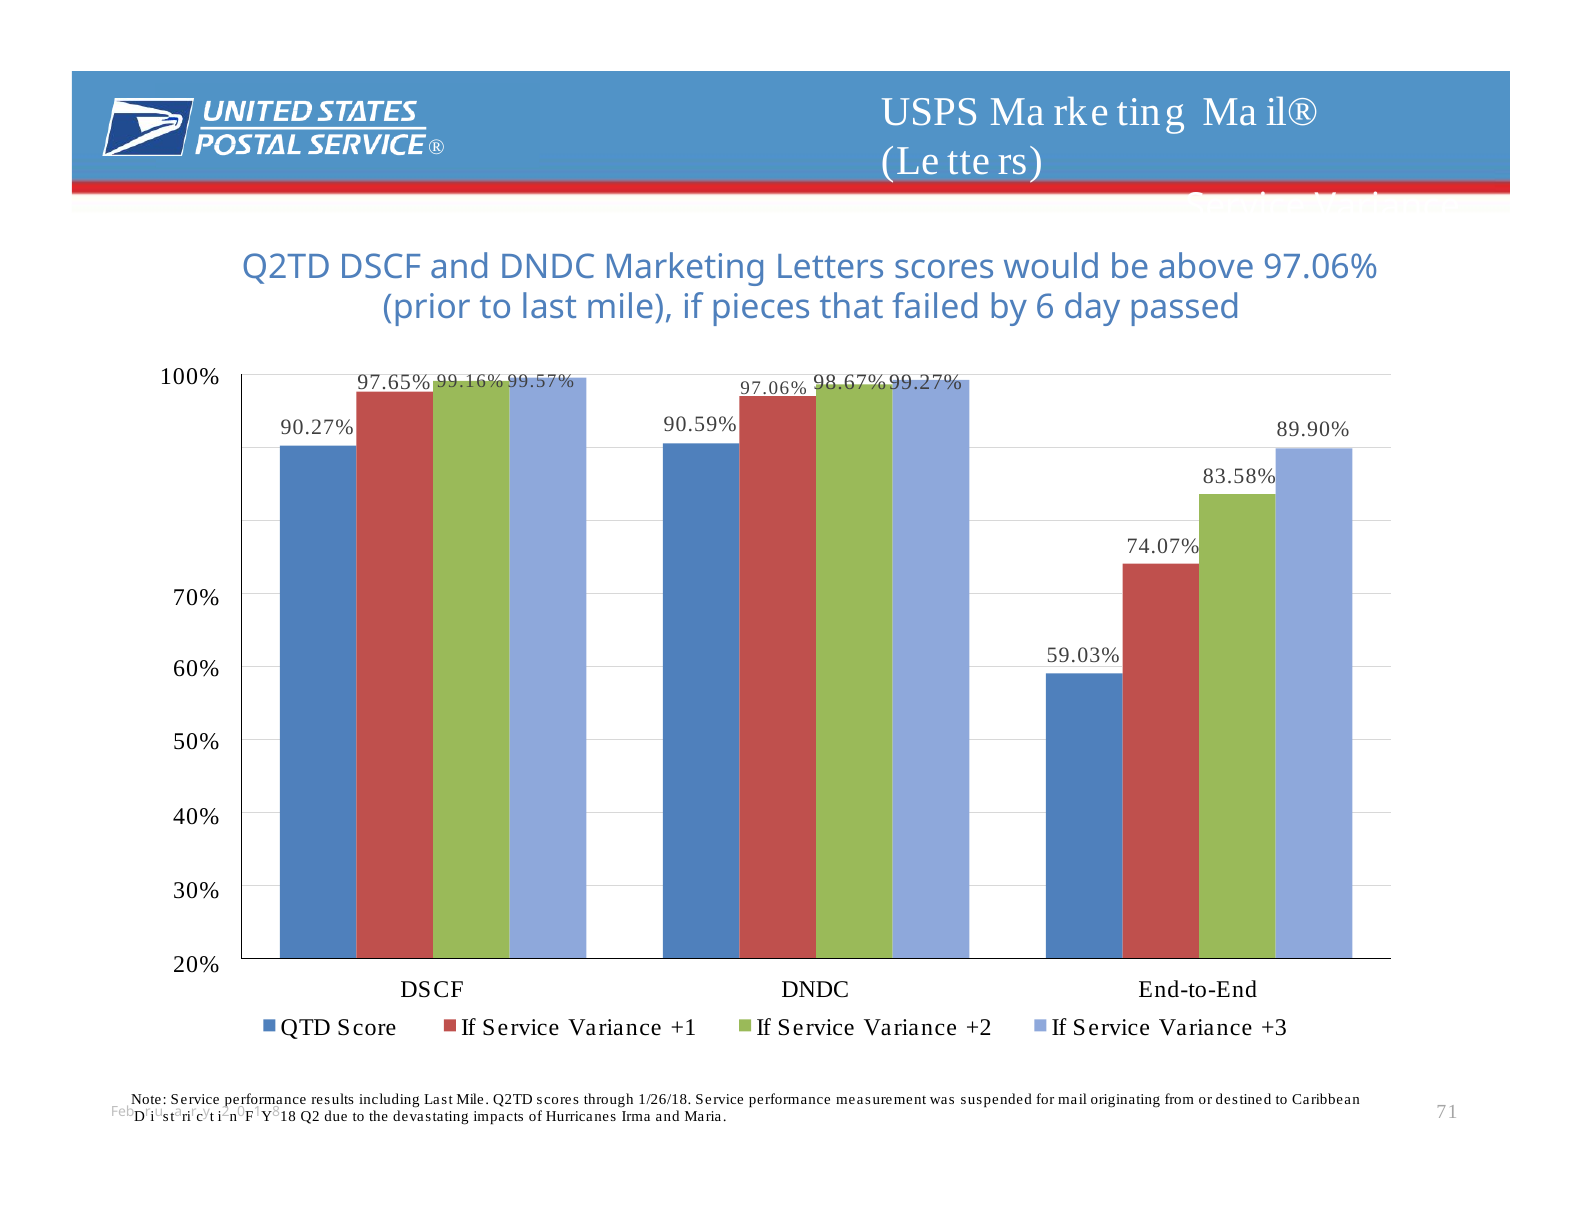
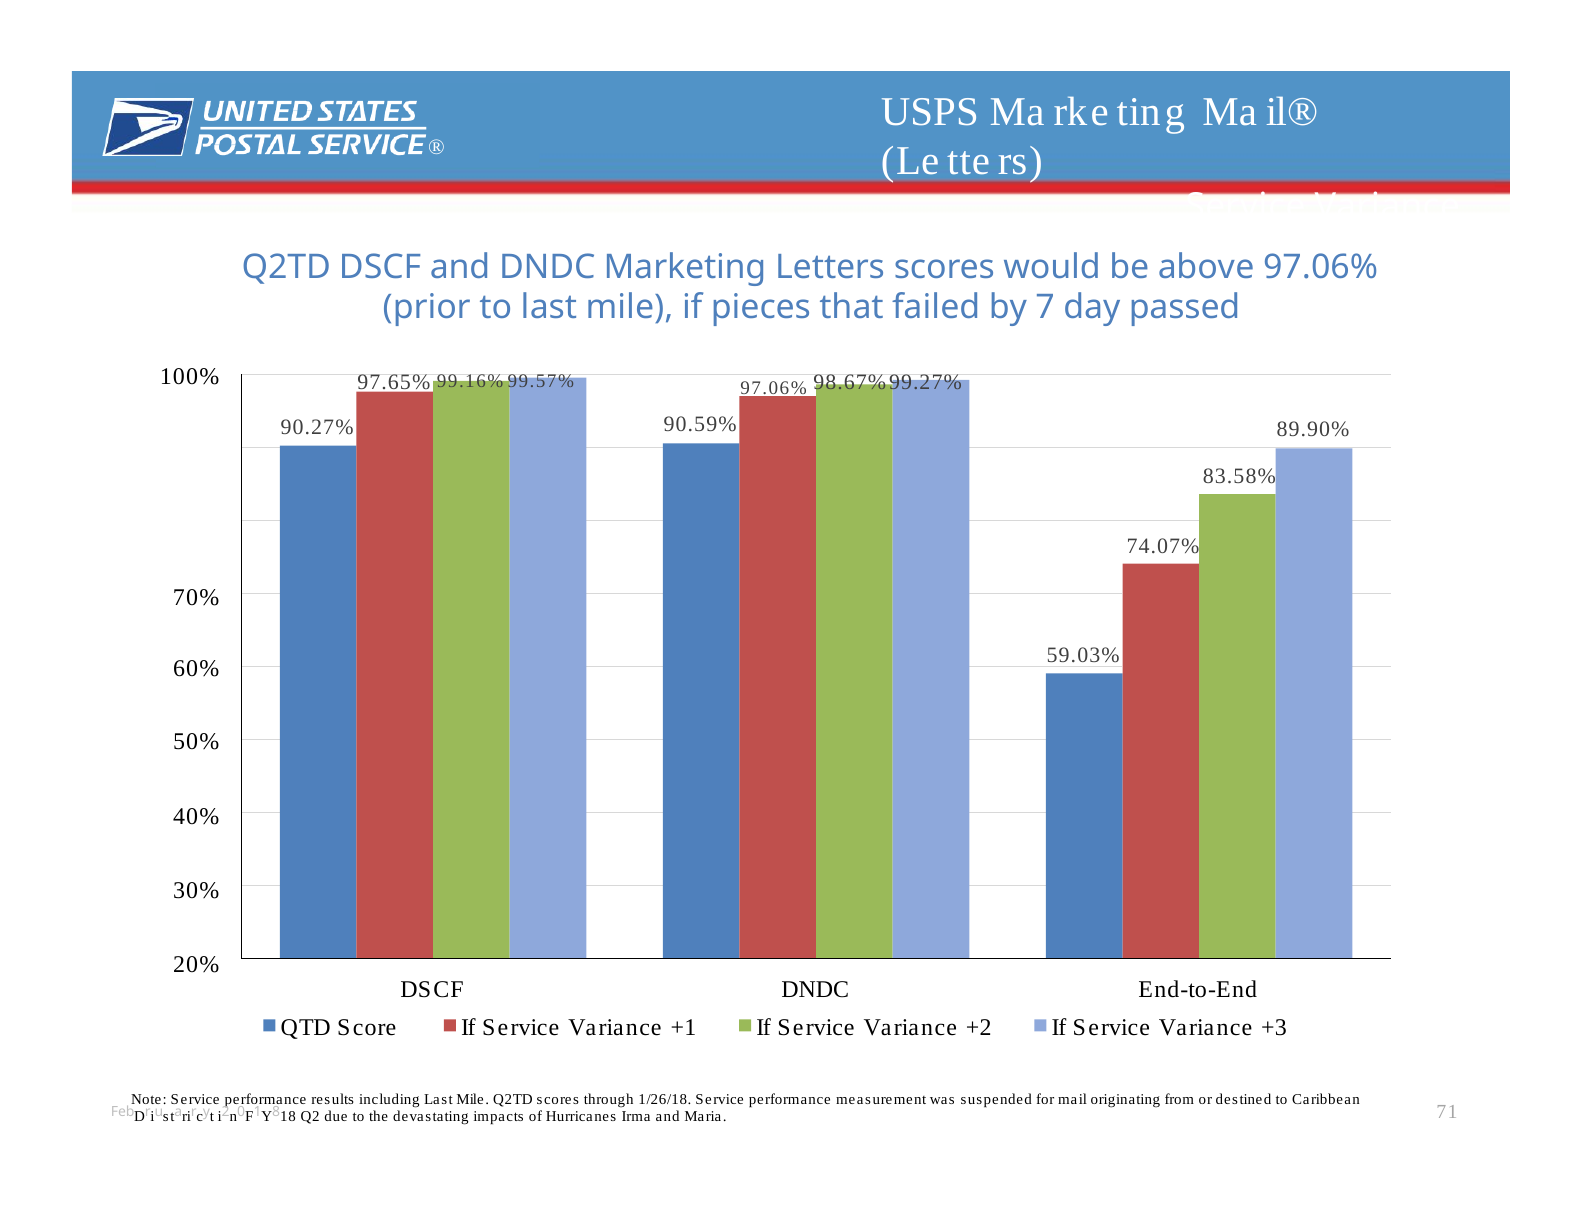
6: 6 -> 7
